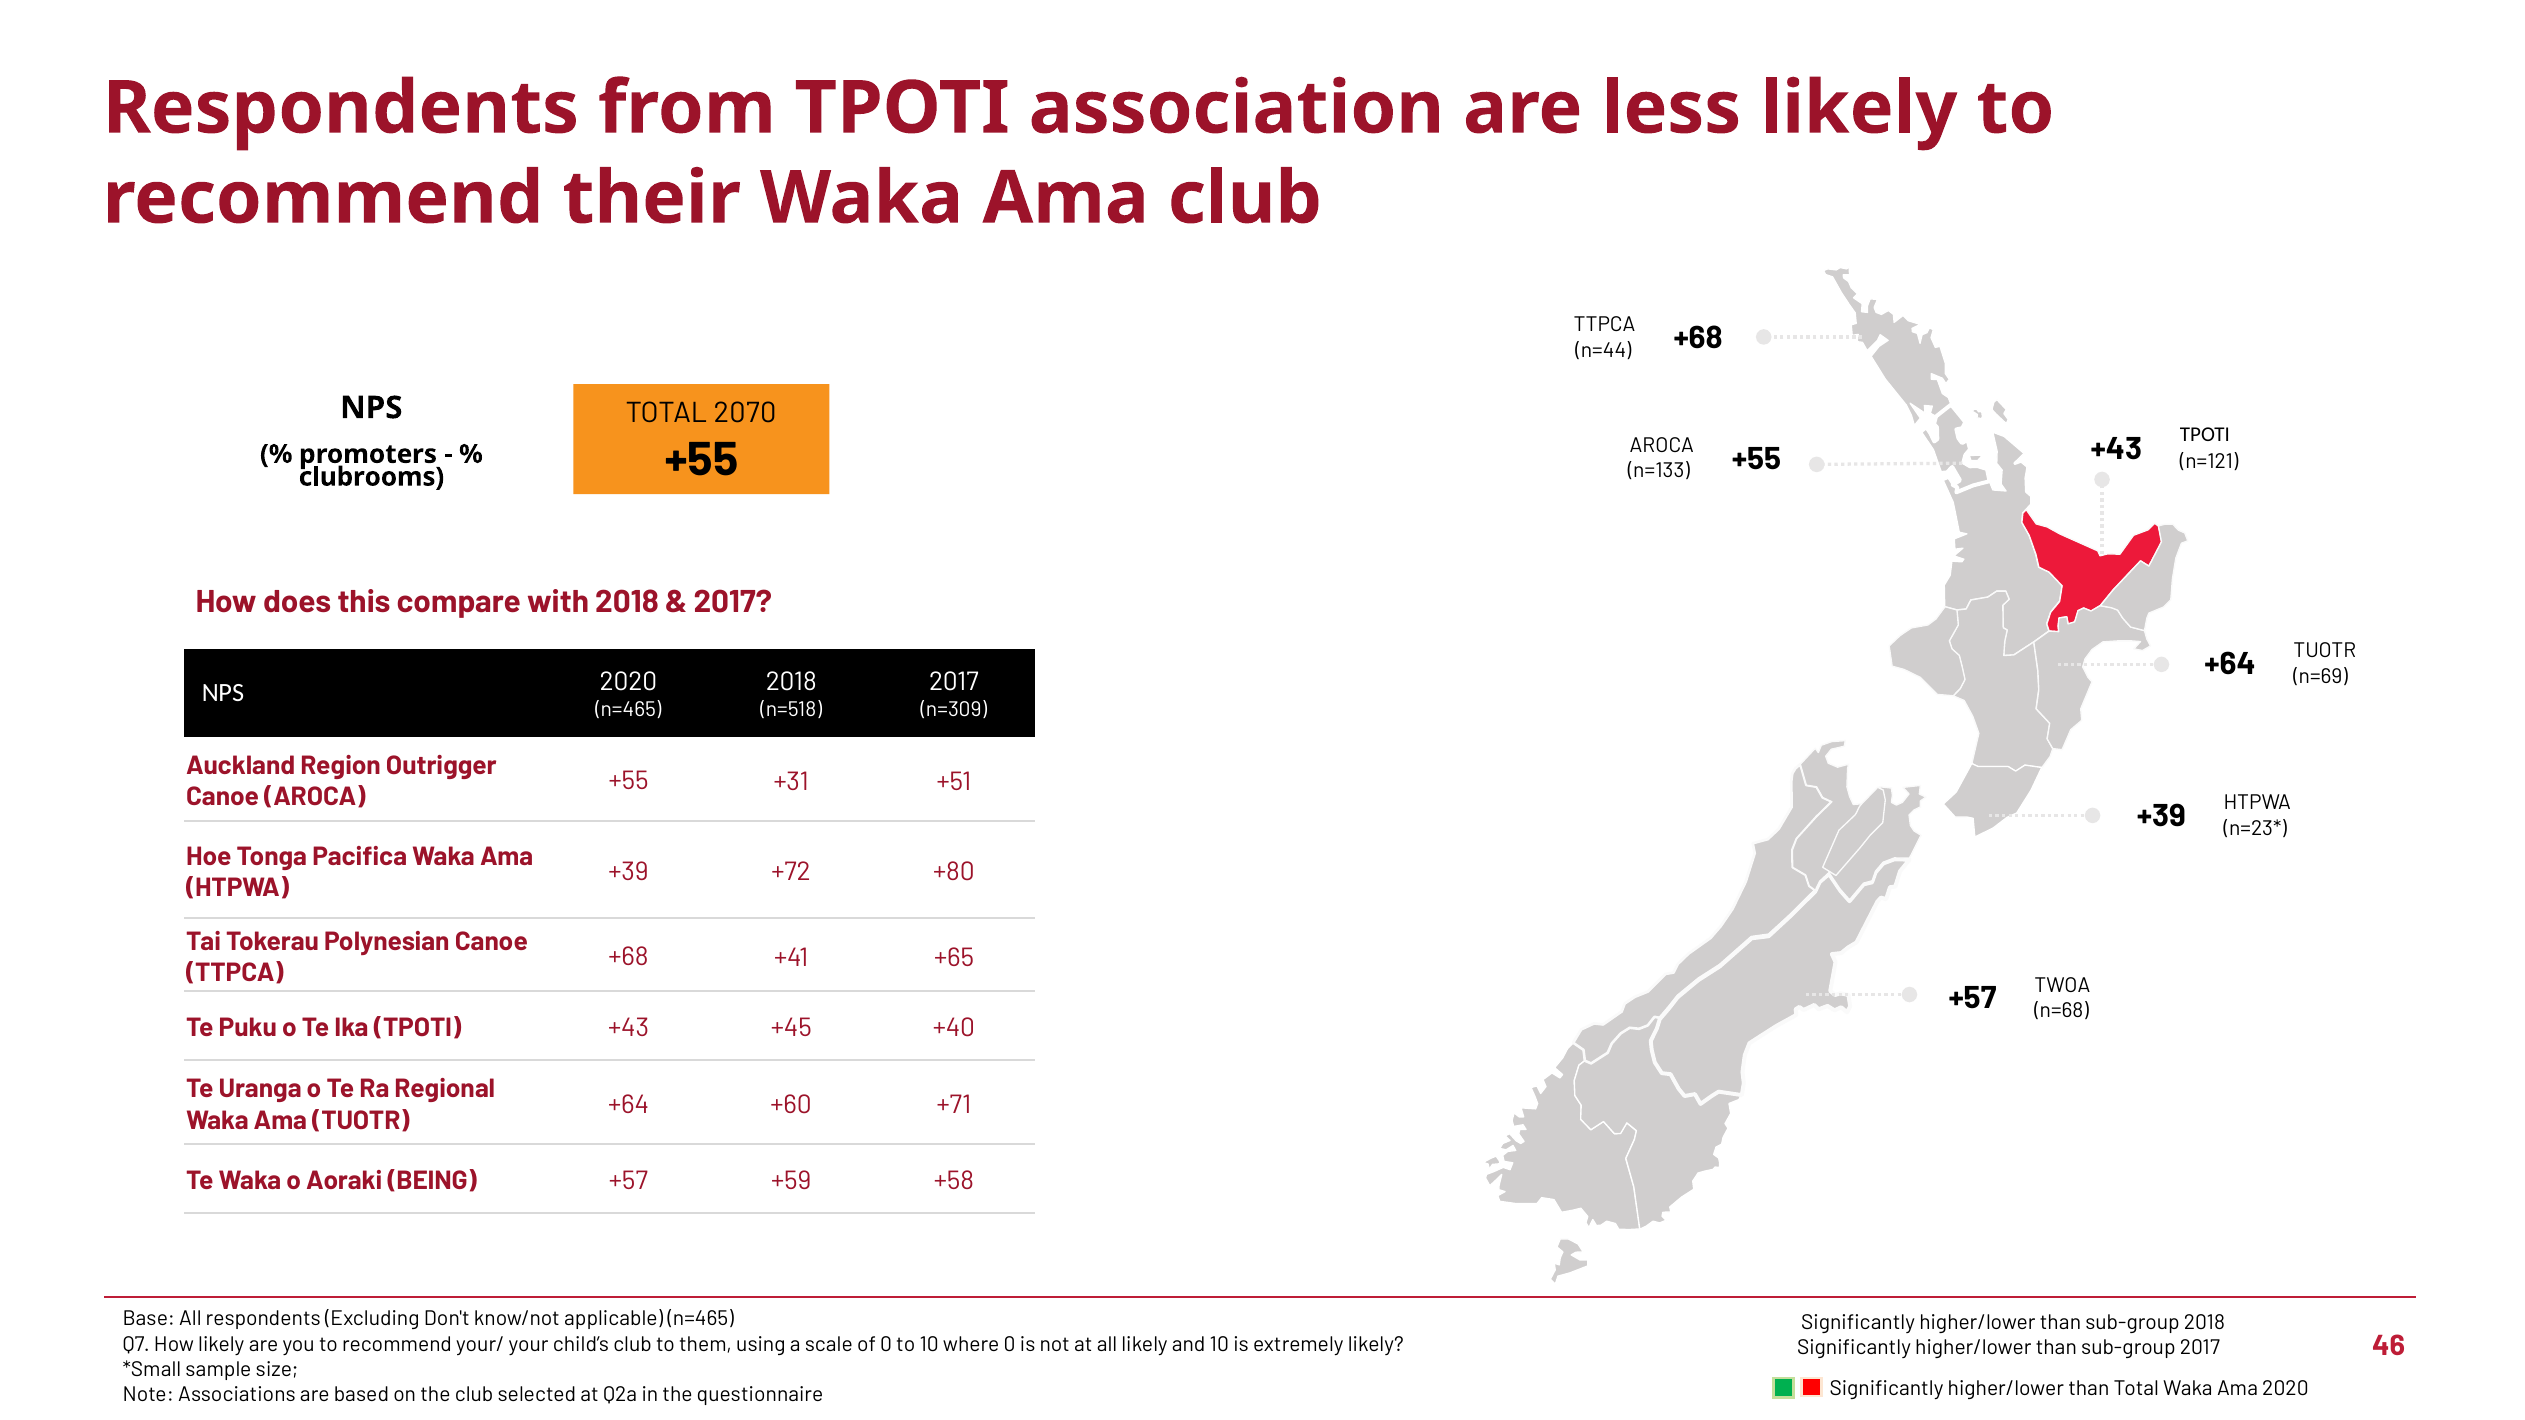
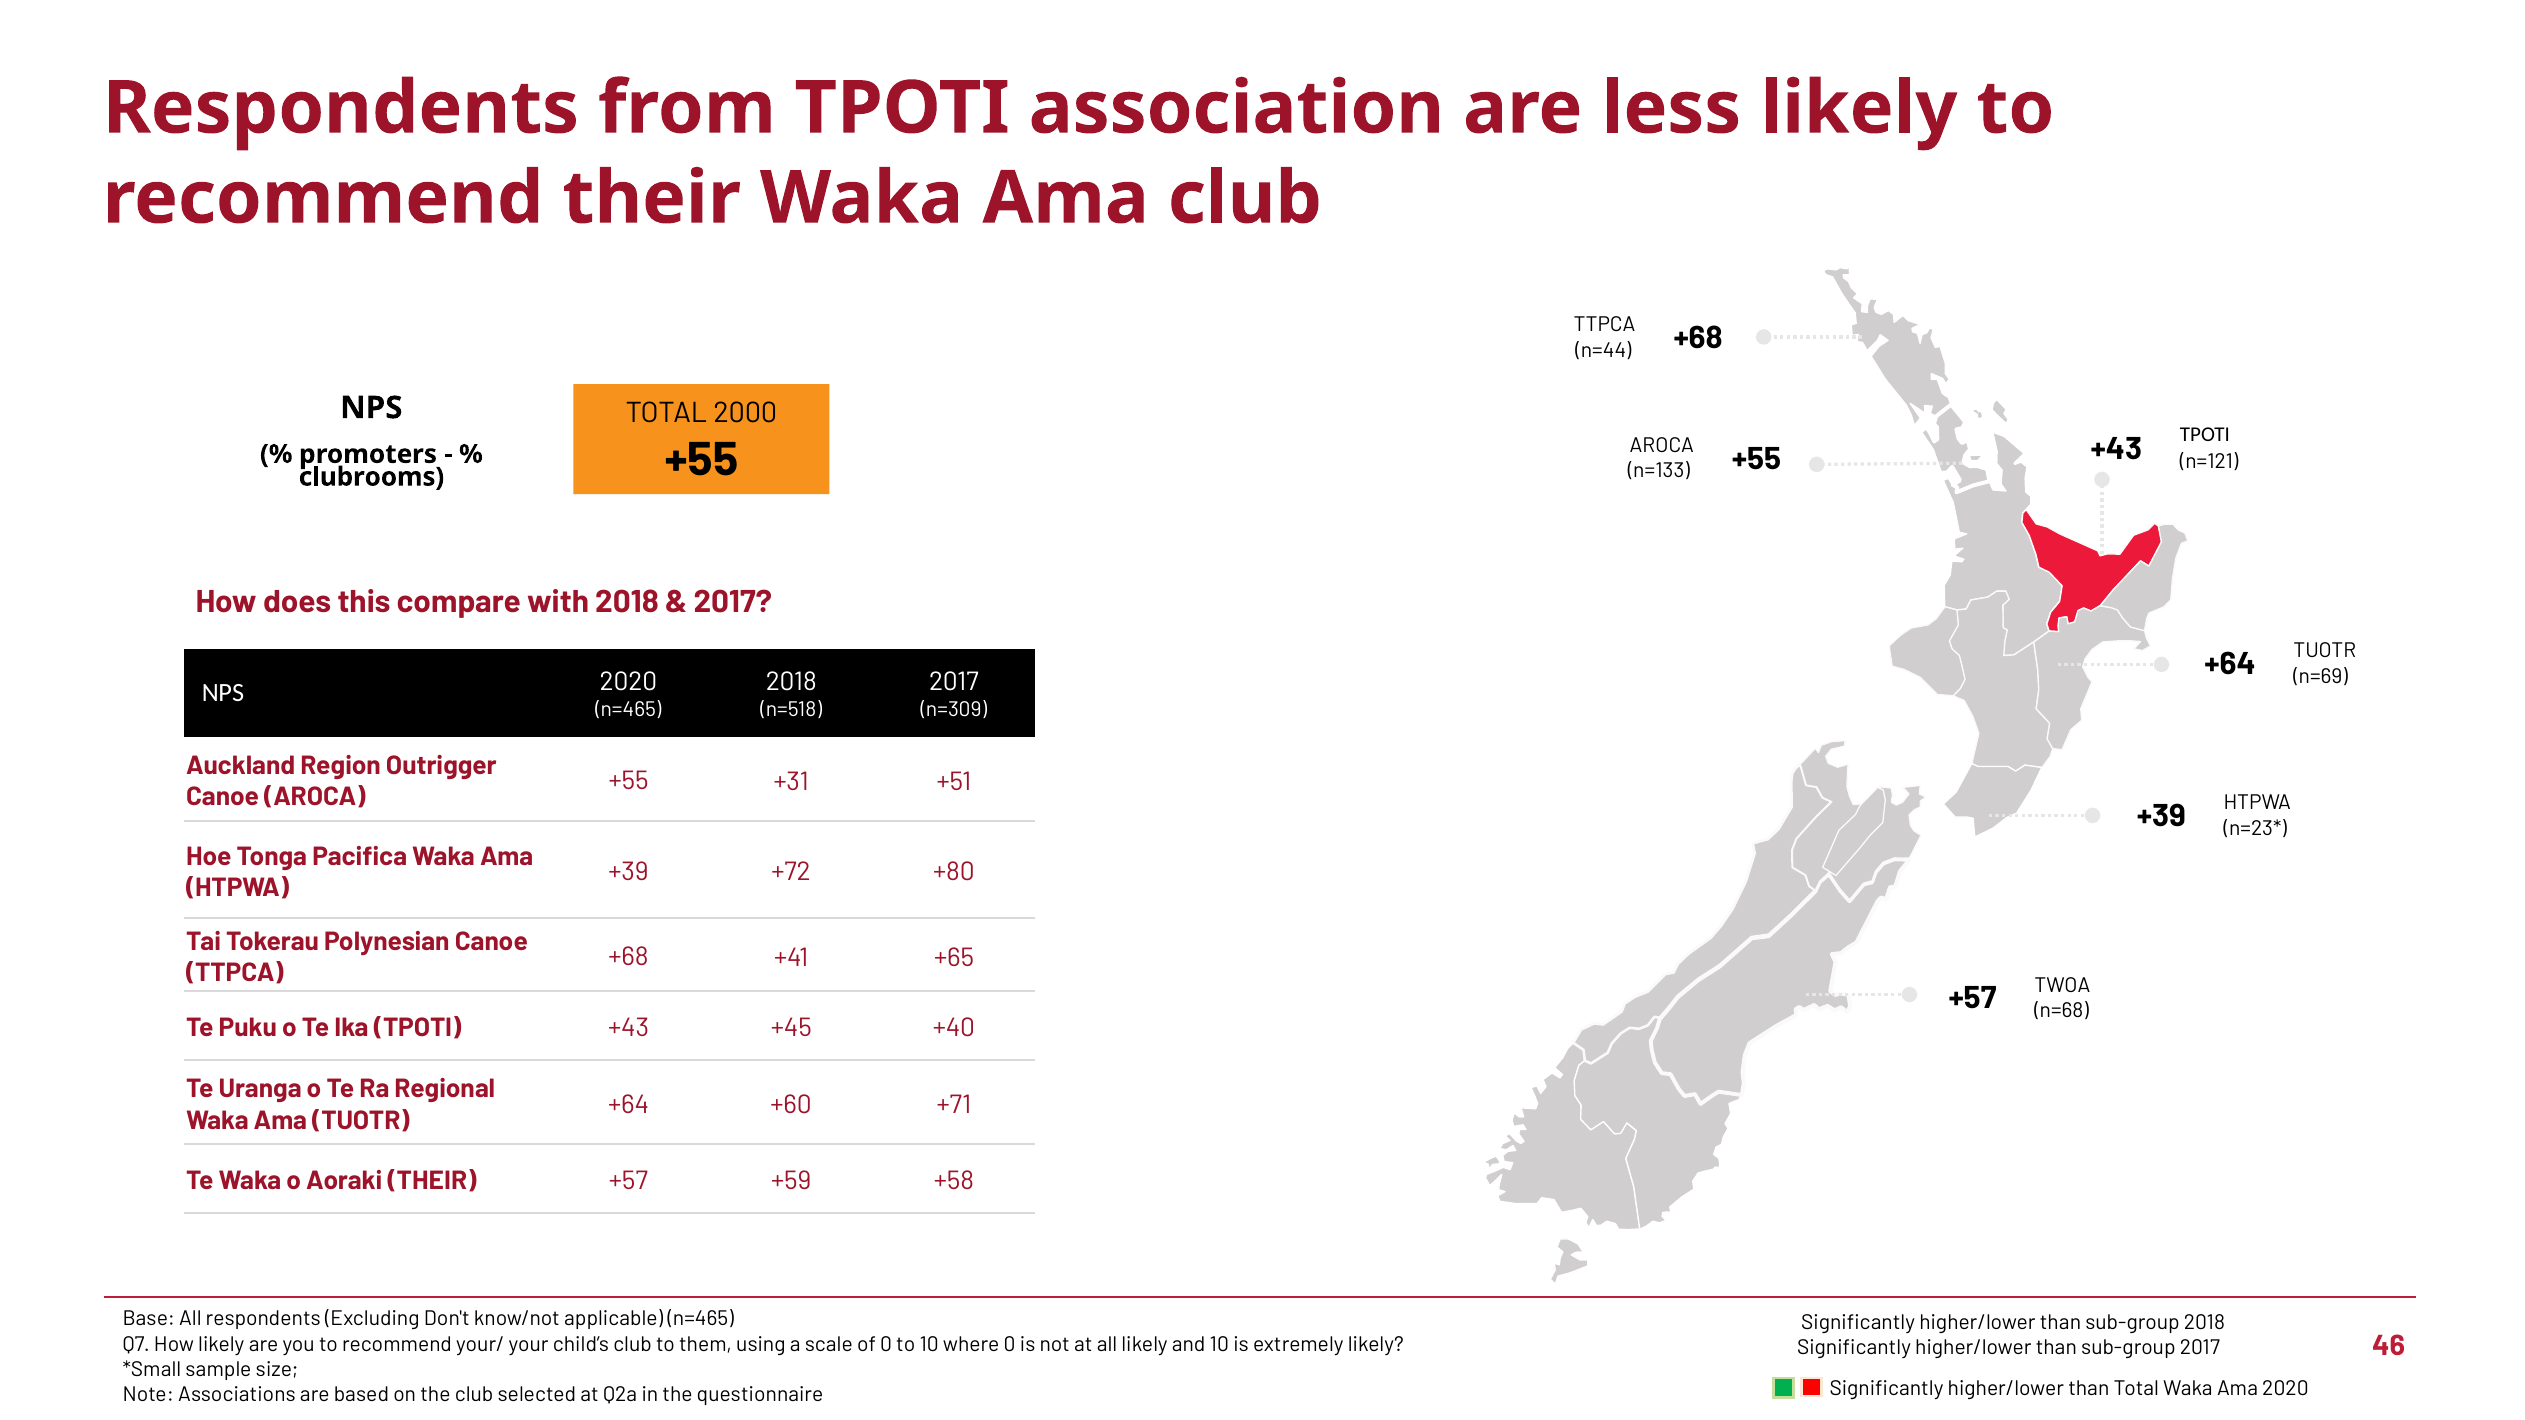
2070: 2070 -> 2000
Aoraki BEING: BEING -> THEIR
